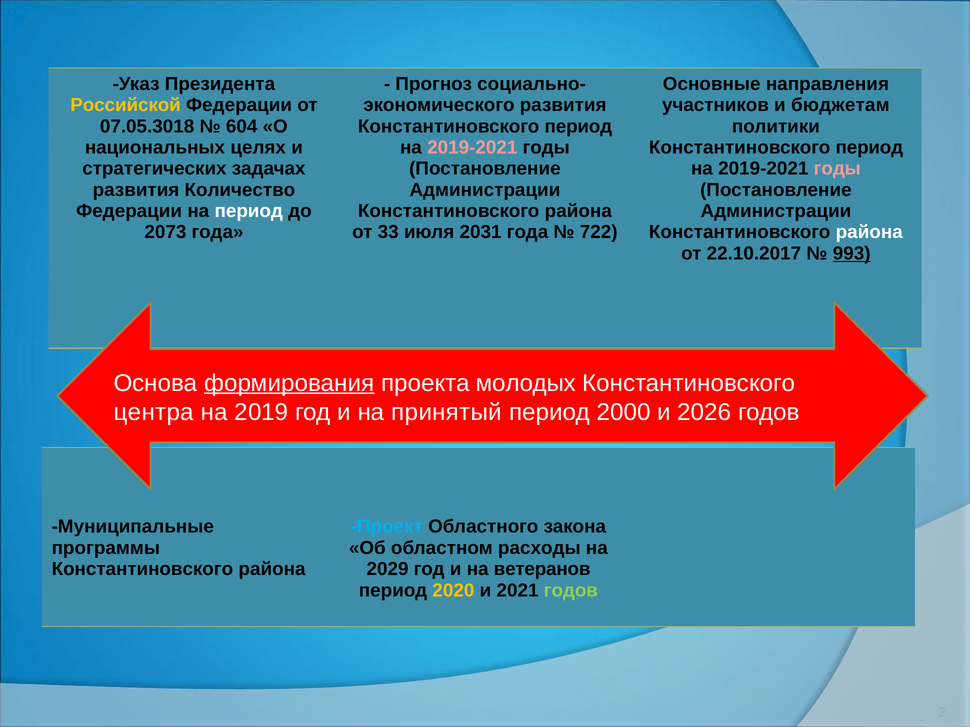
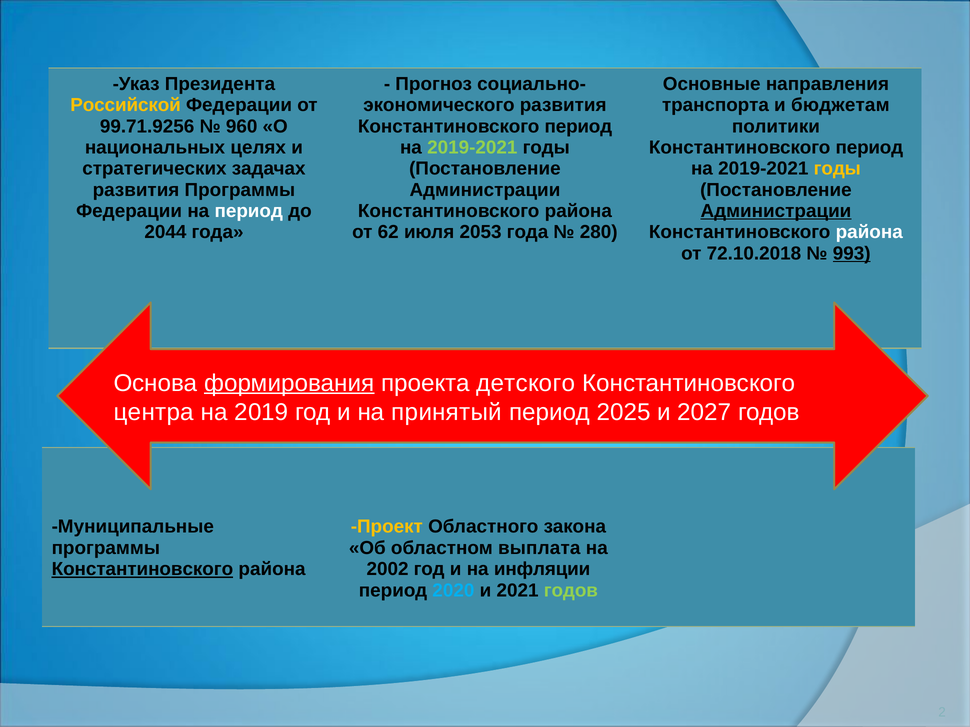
участников: участников -> транспорта
07.05.3018: 07.05.3018 -> 99.71.9256
604: 604 -> 960
2019-2021 at (472, 148) colour: pink -> light green
годы at (837, 169) colour: pink -> yellow
развития Количество: Количество -> Программы
Администрации at (776, 211) underline: none -> present
2073: 2073 -> 2044
33: 33 -> 62
2031: 2031 -> 2053
722: 722 -> 280
22.10.2017: 22.10.2017 -> 72.10.2018
молодых: молодых -> детского
2000: 2000 -> 2025
2026: 2026 -> 2027
Проект colour: light blue -> yellow
расходы: расходы -> выплата
Константиновского at (142, 570) underline: none -> present
2029: 2029 -> 2002
ветеранов: ветеранов -> инфляции
2020 colour: yellow -> light blue
